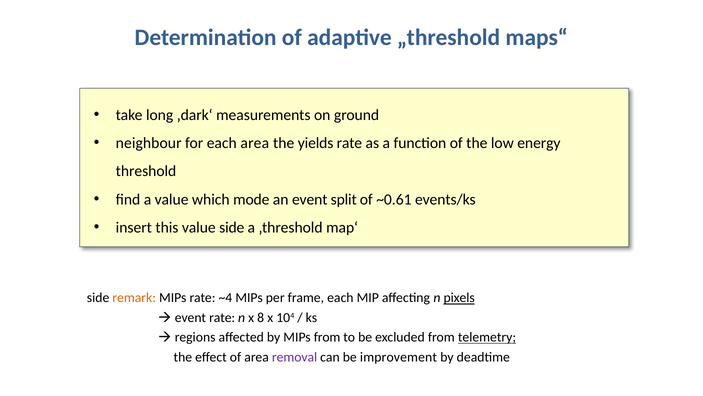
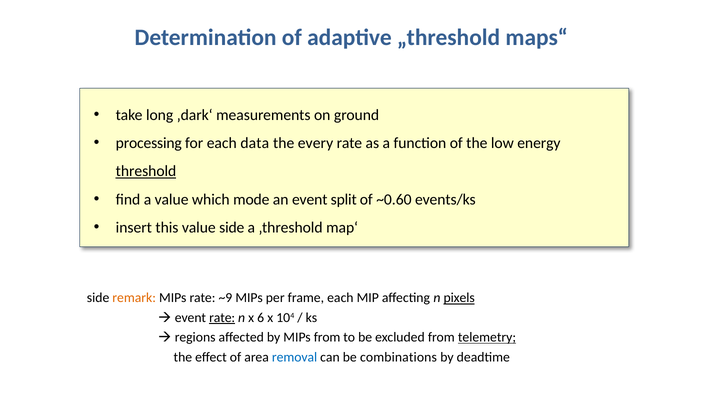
neighbour: neighbour -> processing
each area: area -> data
yields: yields -> every
threshold underline: none -> present
~0.61: ~0.61 -> ~0.60
~4: ~4 -> ~9
rate at (222, 317) underline: none -> present
8: 8 -> 6
removal colour: purple -> blue
improvement: improvement -> combinations
